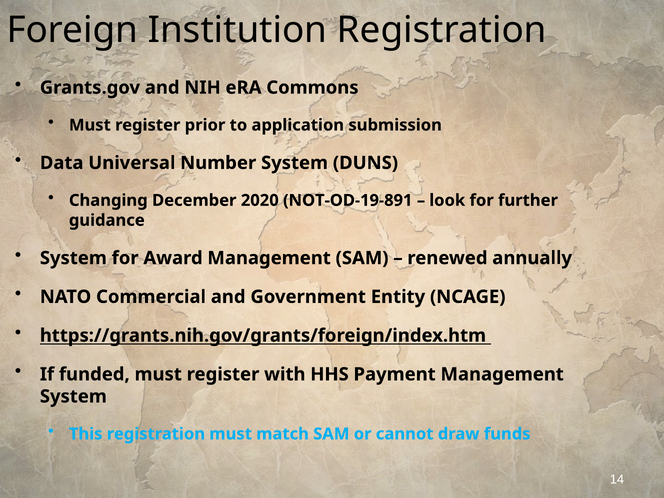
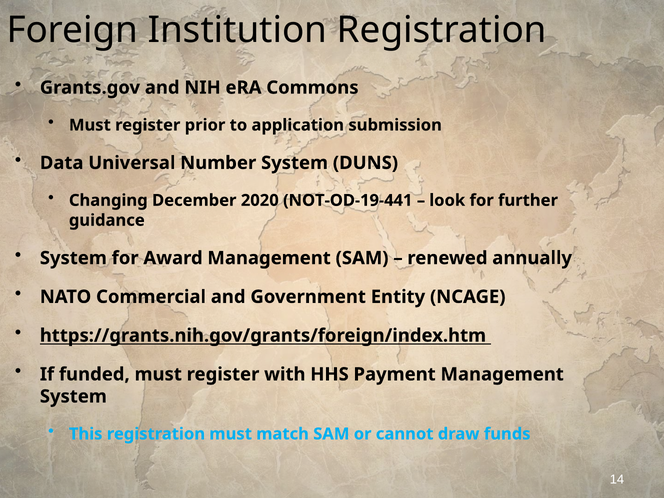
NOT-OD-19-891: NOT-OD-19-891 -> NOT-OD-19-441
